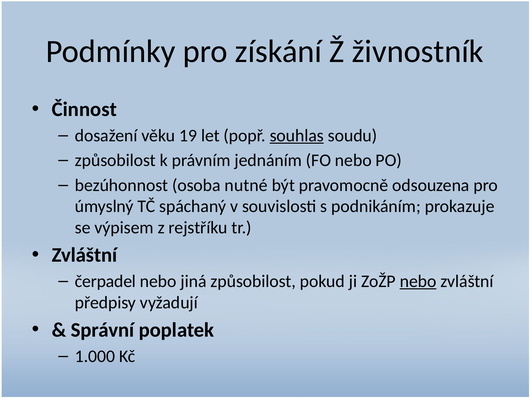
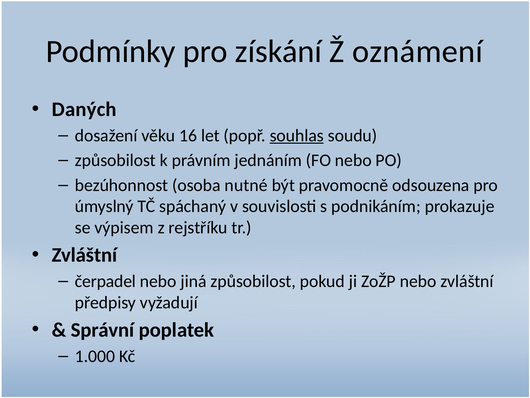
živnostník: živnostník -> oznámení
Činnost: Činnost -> Daných
19: 19 -> 16
nebo at (418, 281) underline: present -> none
